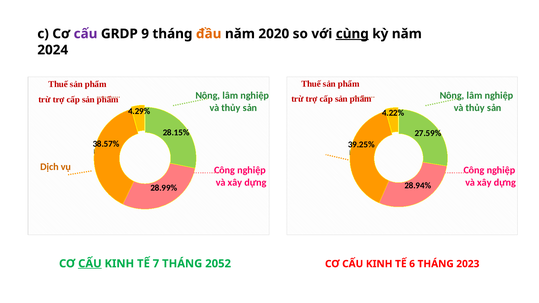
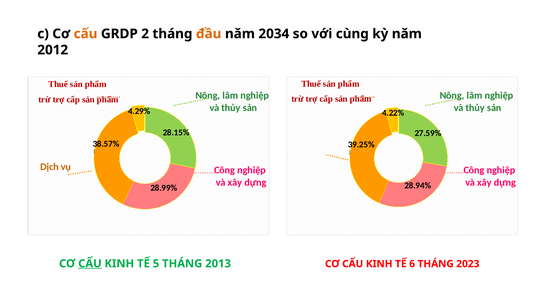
cấu at (86, 34) colour: purple -> orange
9: 9 -> 2
2020: 2020 -> 2034
cùng underline: present -> none
2024: 2024 -> 2012
7: 7 -> 5
2052: 2052 -> 2013
